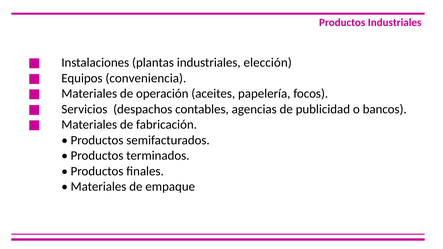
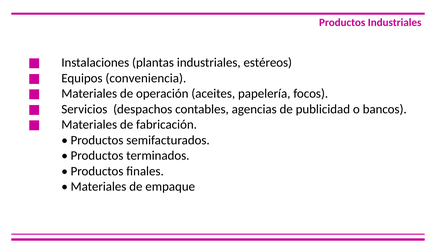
elección: elección -> estéreos
